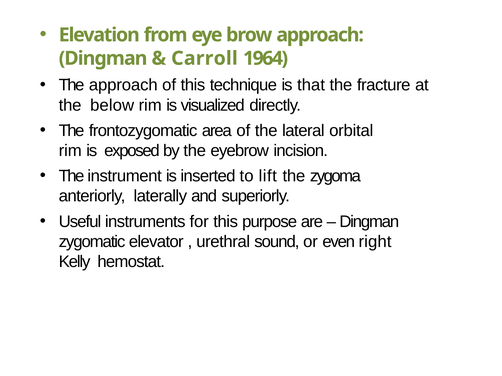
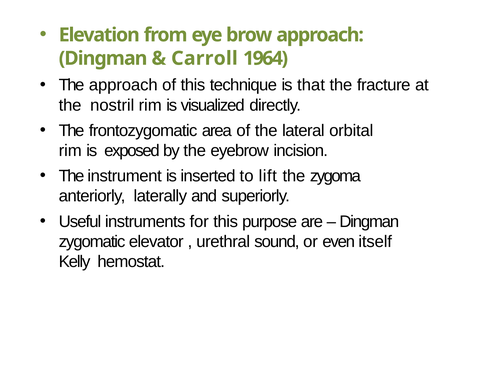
below: below -> nostril
right: right -> itself
